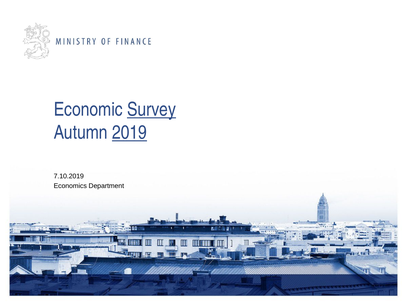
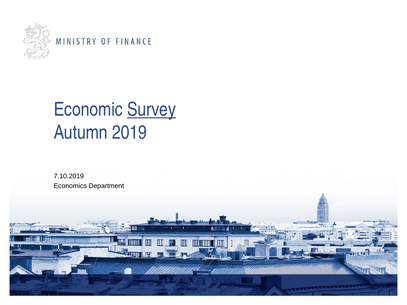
2019 underline: present -> none
